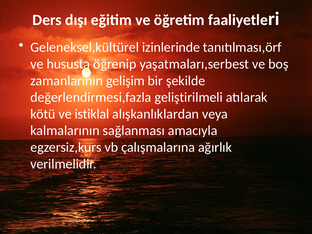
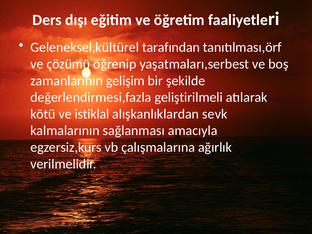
izinlerinde: izinlerinde -> tarafından
hususta: hususta -> çözümü
veya: veya -> sevk
